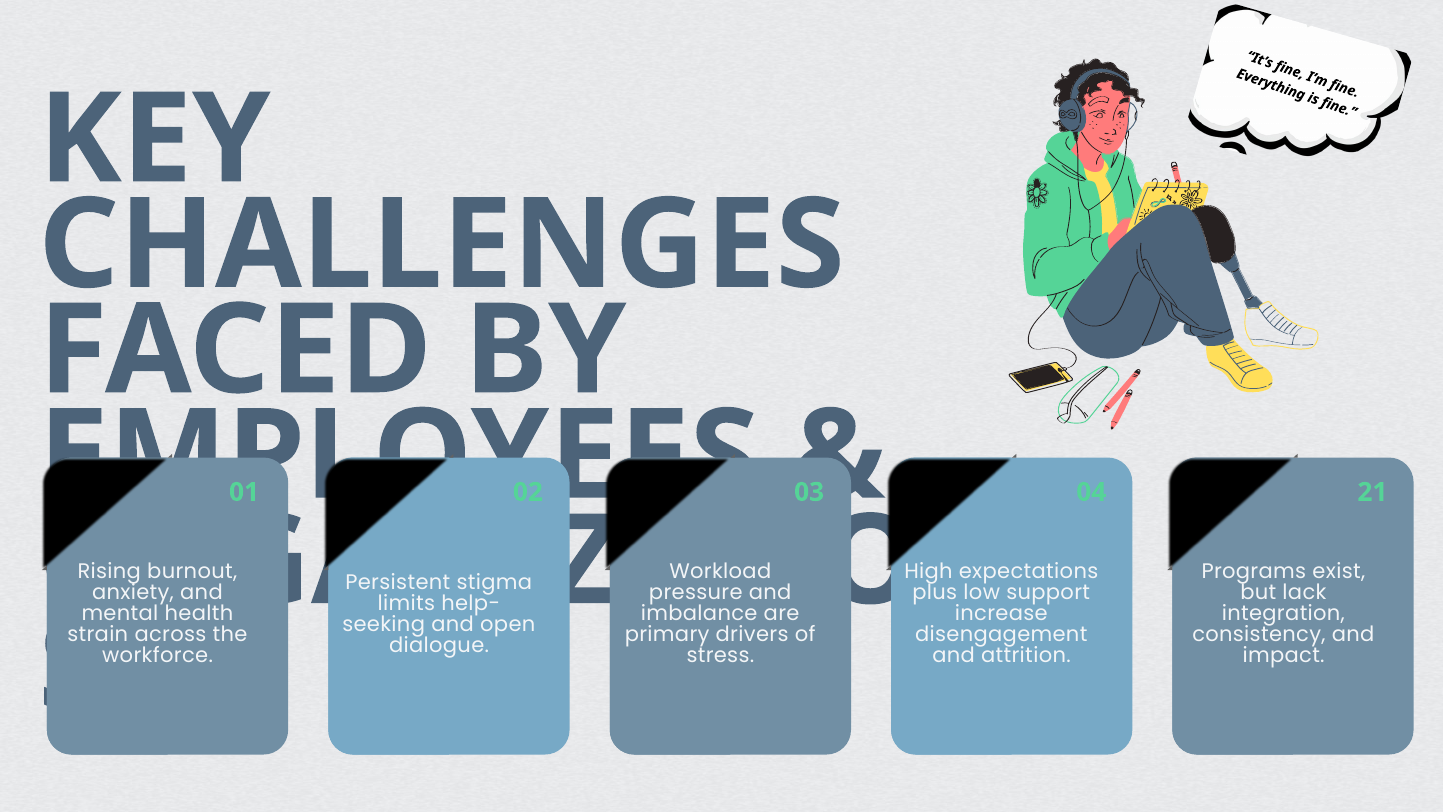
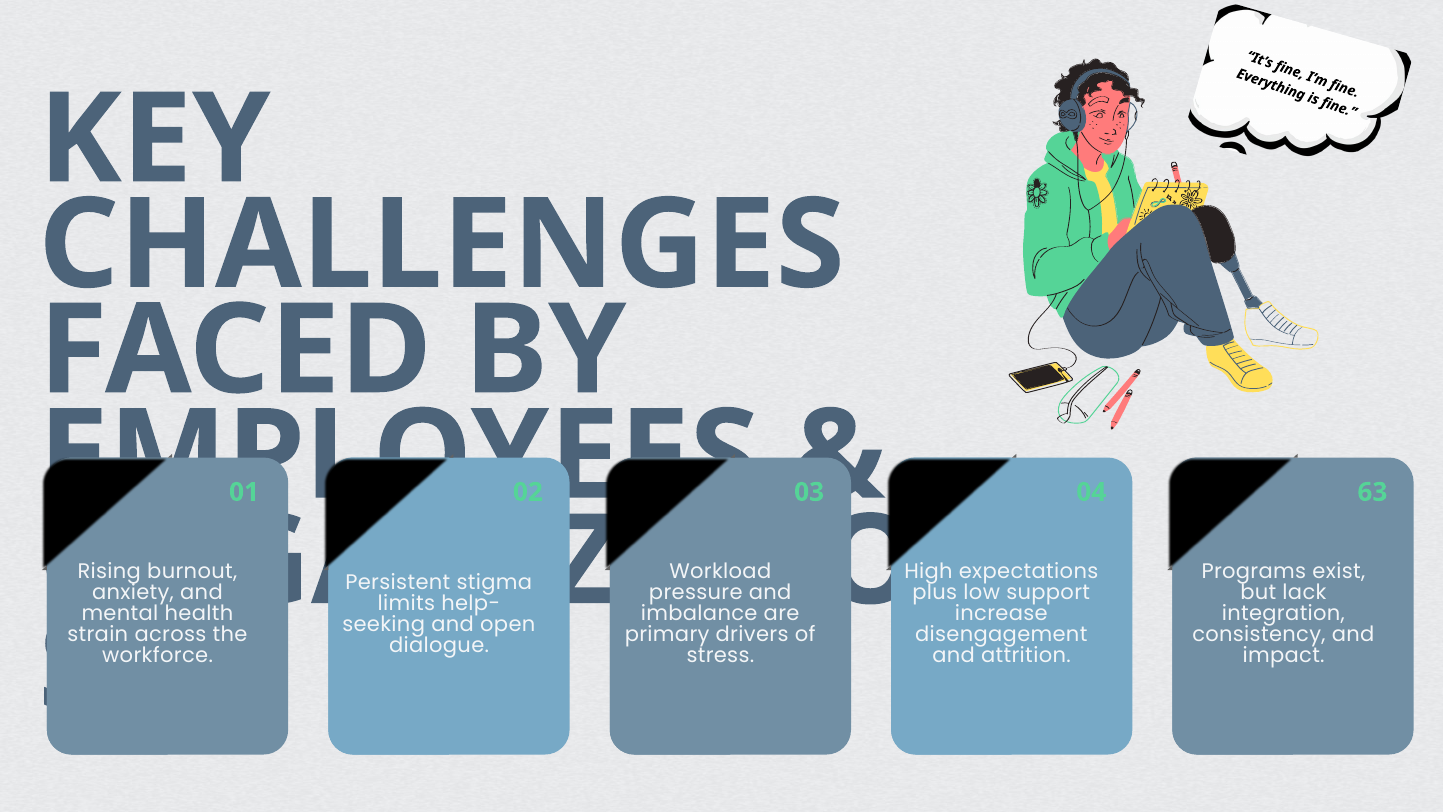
21: 21 -> 63
